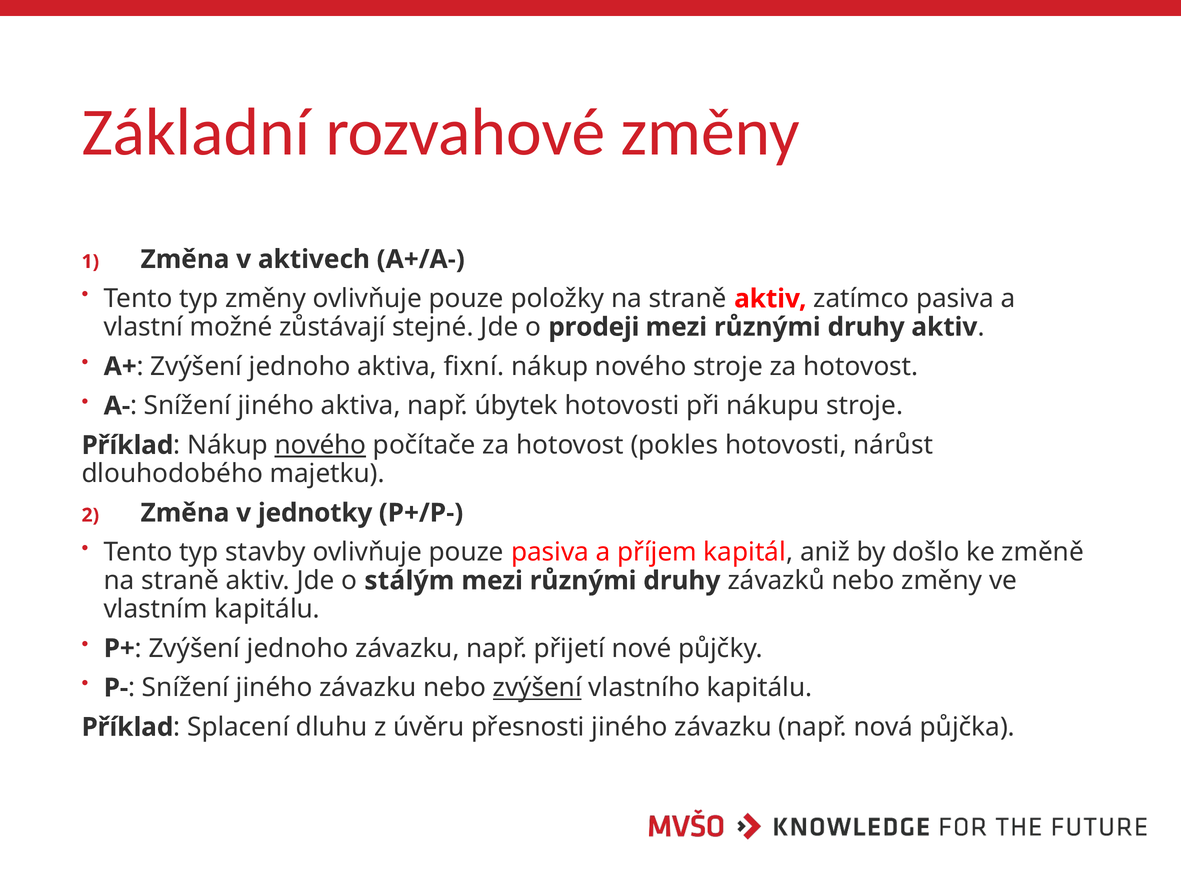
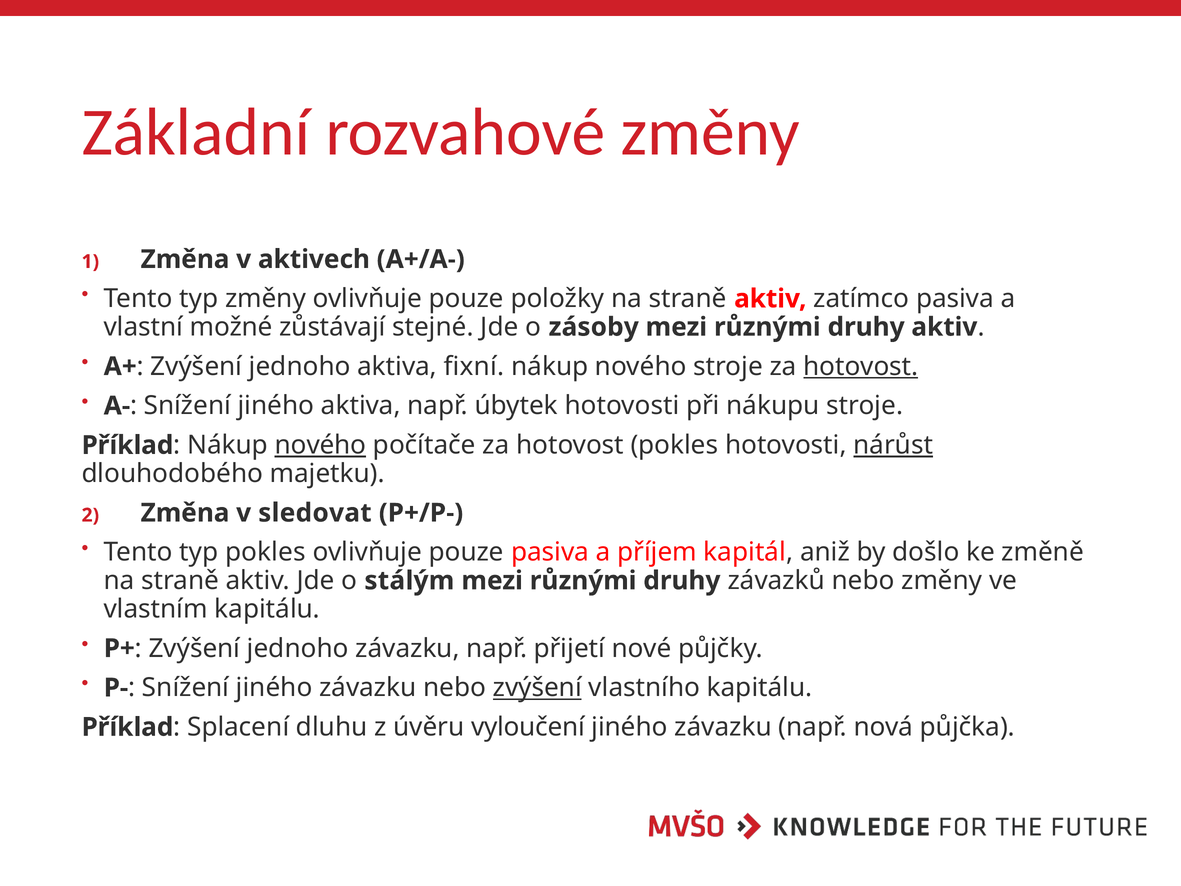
prodeji: prodeji -> zásoby
hotovost at (861, 366) underline: none -> present
nárůst underline: none -> present
jednotky: jednotky -> sledovat
typ stavby: stavby -> pokles
přesnosti: přesnosti -> vyloučení
